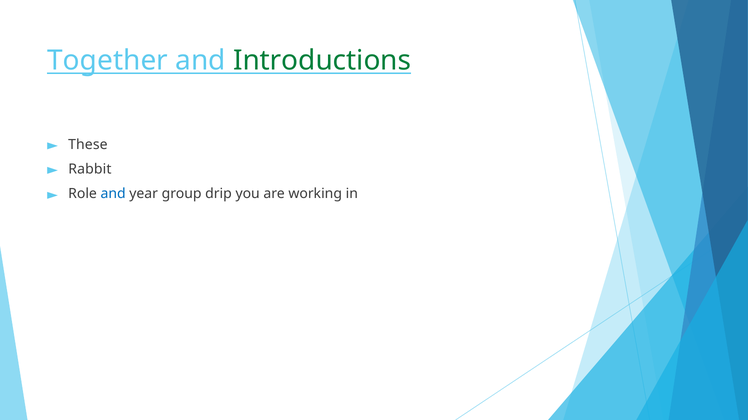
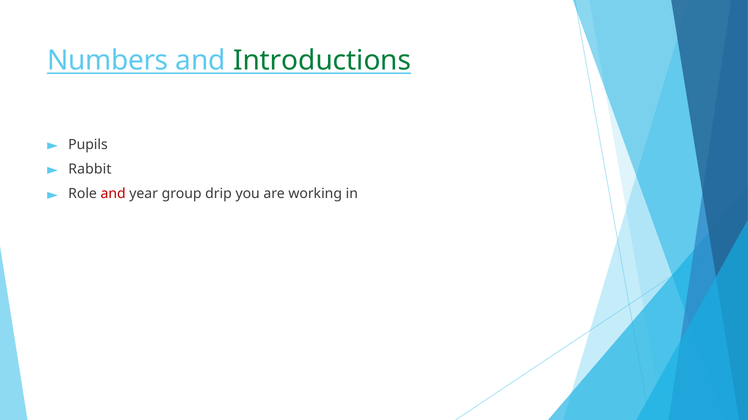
Together: Together -> Numbers
These: These -> Pupils
and at (113, 194) colour: blue -> red
